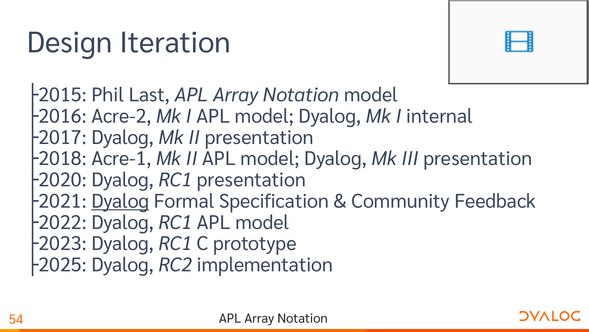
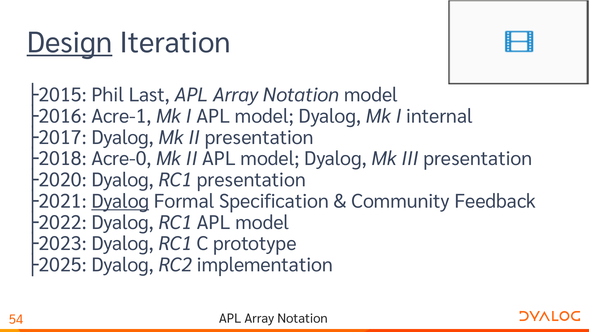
Design underline: none -> present
Acre-2: Acre-2 -> Acre-1
Acre-1: Acre-1 -> Acre-0
